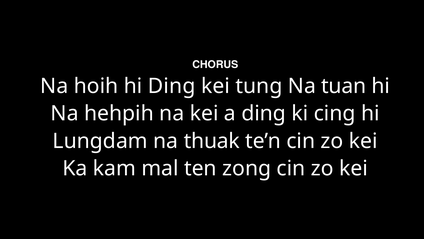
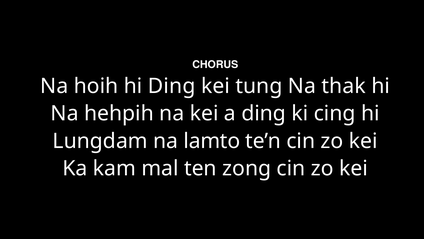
tuan: tuan -> thak
thuak: thuak -> lamto
